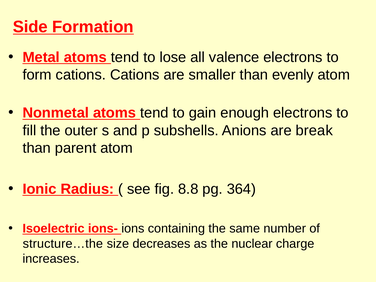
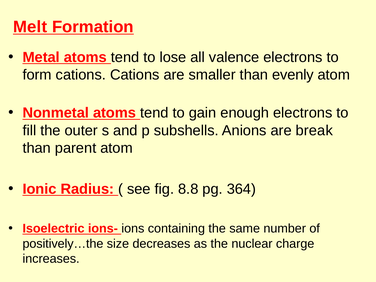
Side: Side -> Melt
structure…the: structure…the -> positively…the
